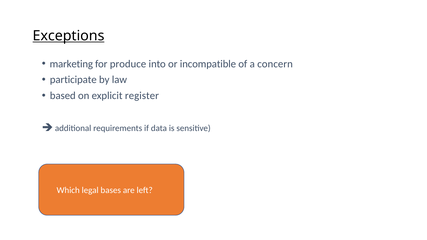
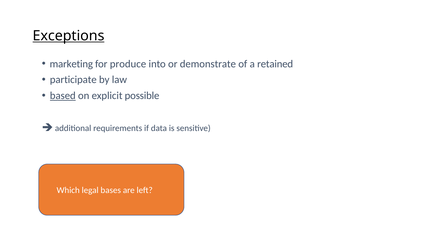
incompatible: incompatible -> demonstrate
concern: concern -> retained
based underline: none -> present
register: register -> possible
